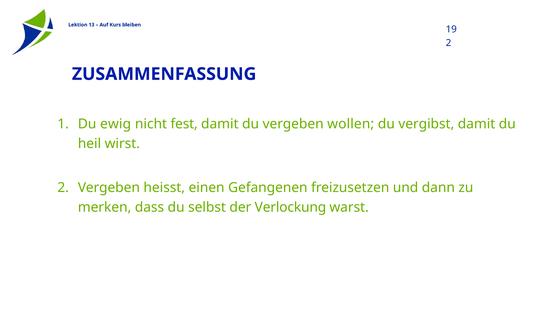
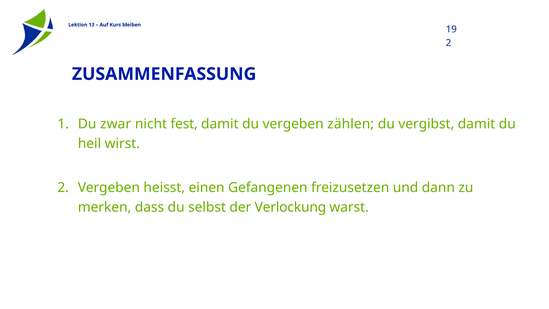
ewig: ewig -> zwar
wollen: wollen -> zählen
